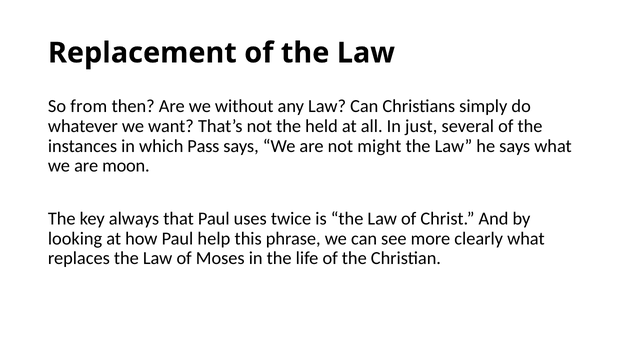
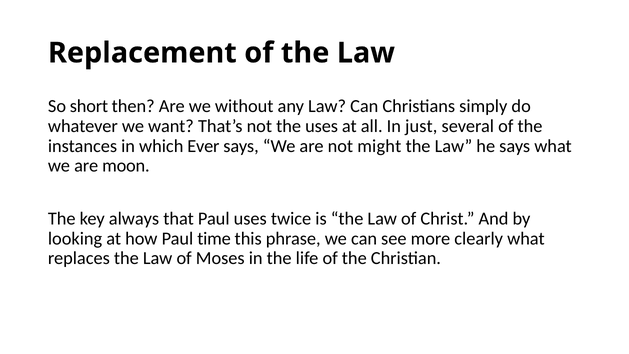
from: from -> short
the held: held -> uses
Pass: Pass -> Ever
help: help -> time
